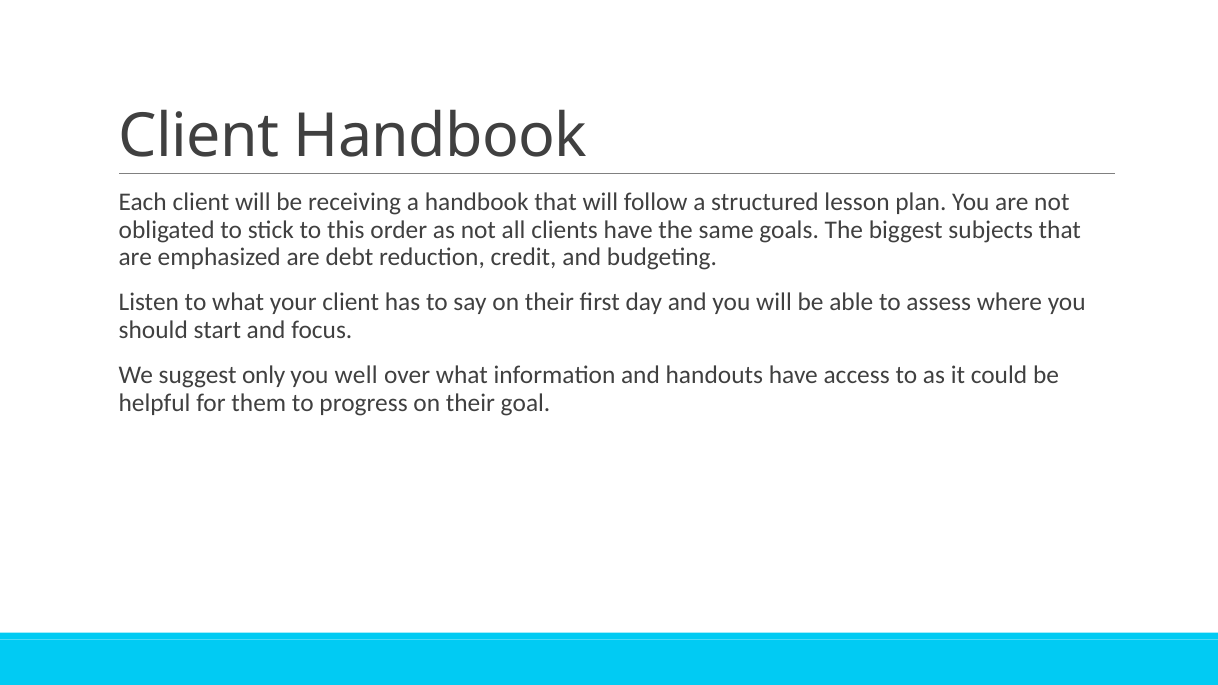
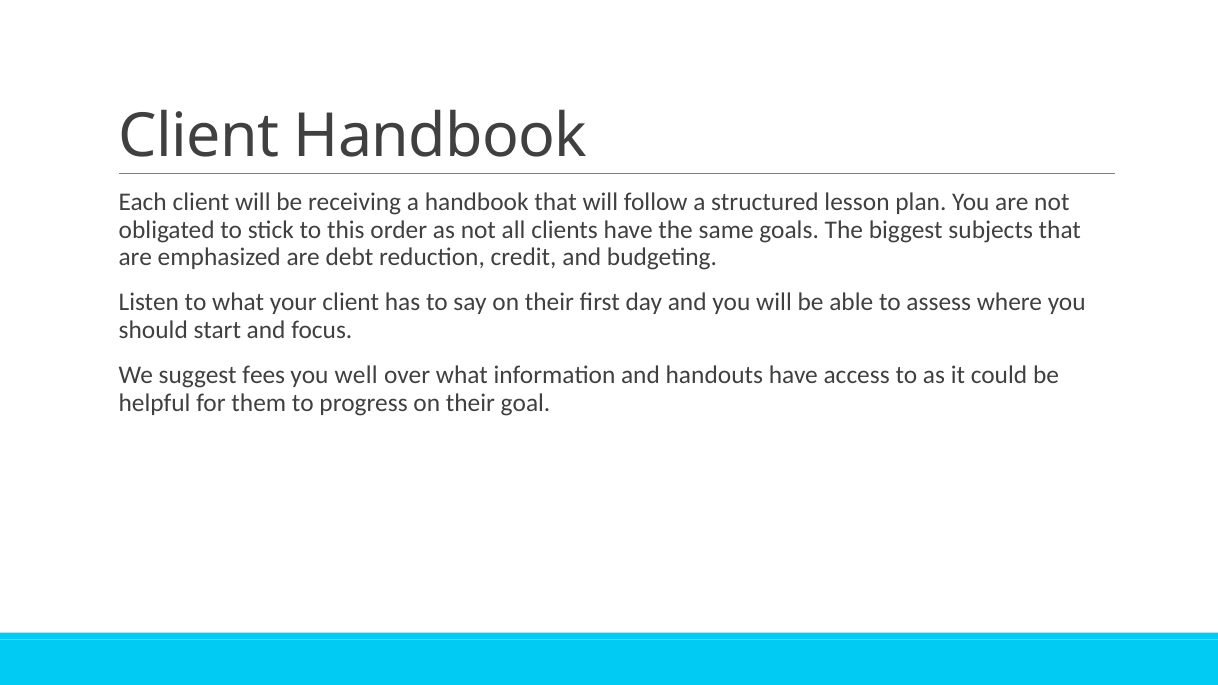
only: only -> fees
